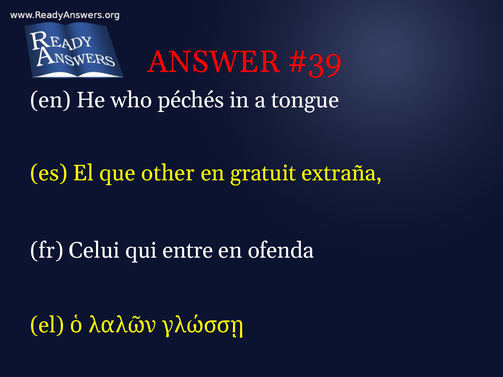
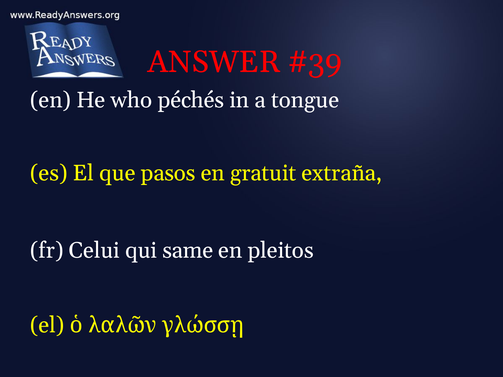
other: other -> pasos
entre: entre -> same
ofenda: ofenda -> pleitos
